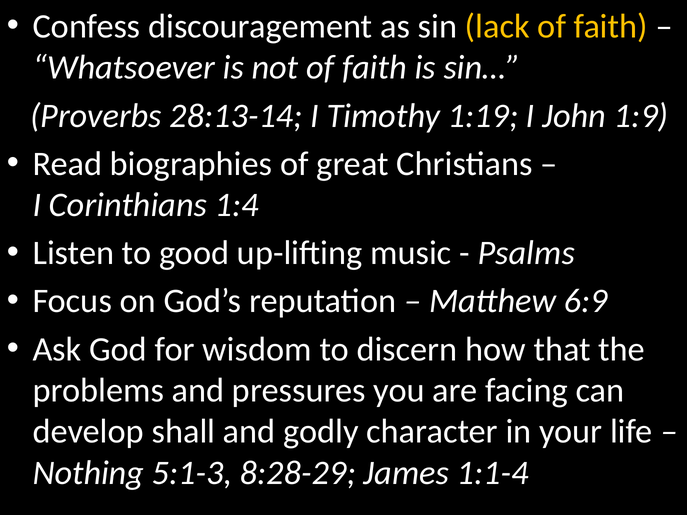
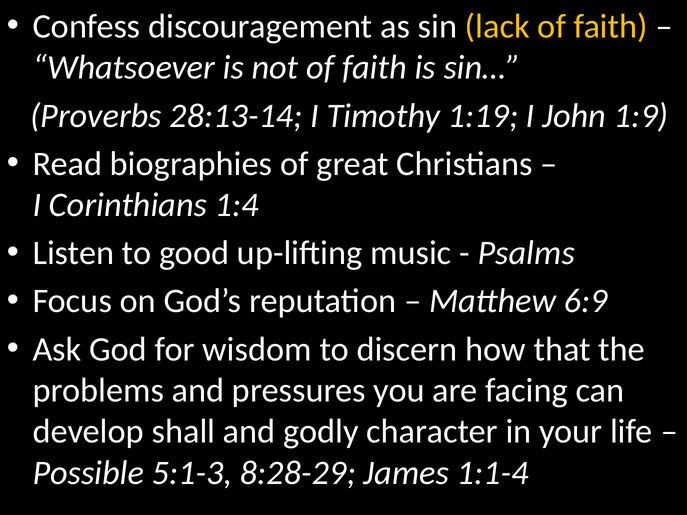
Nothing: Nothing -> Possible
